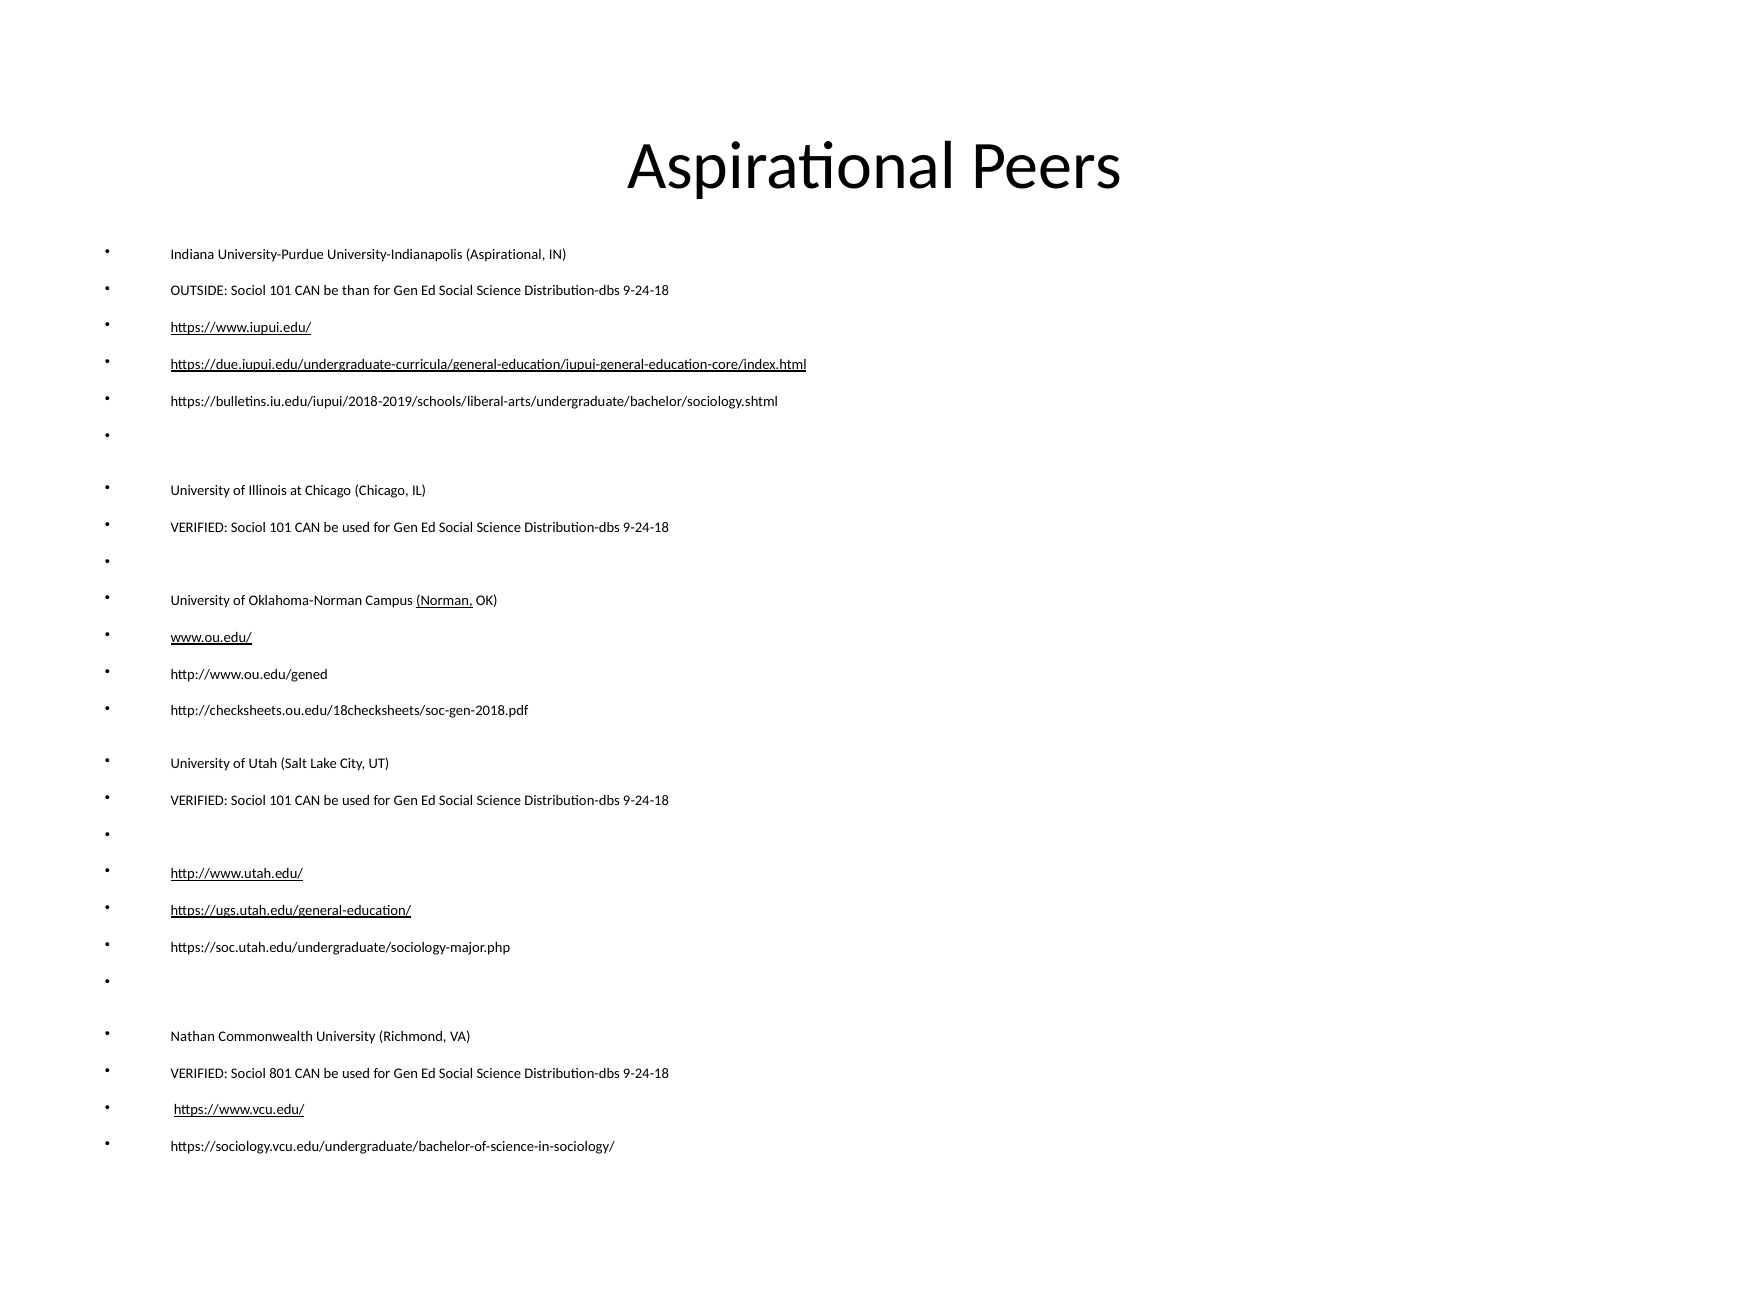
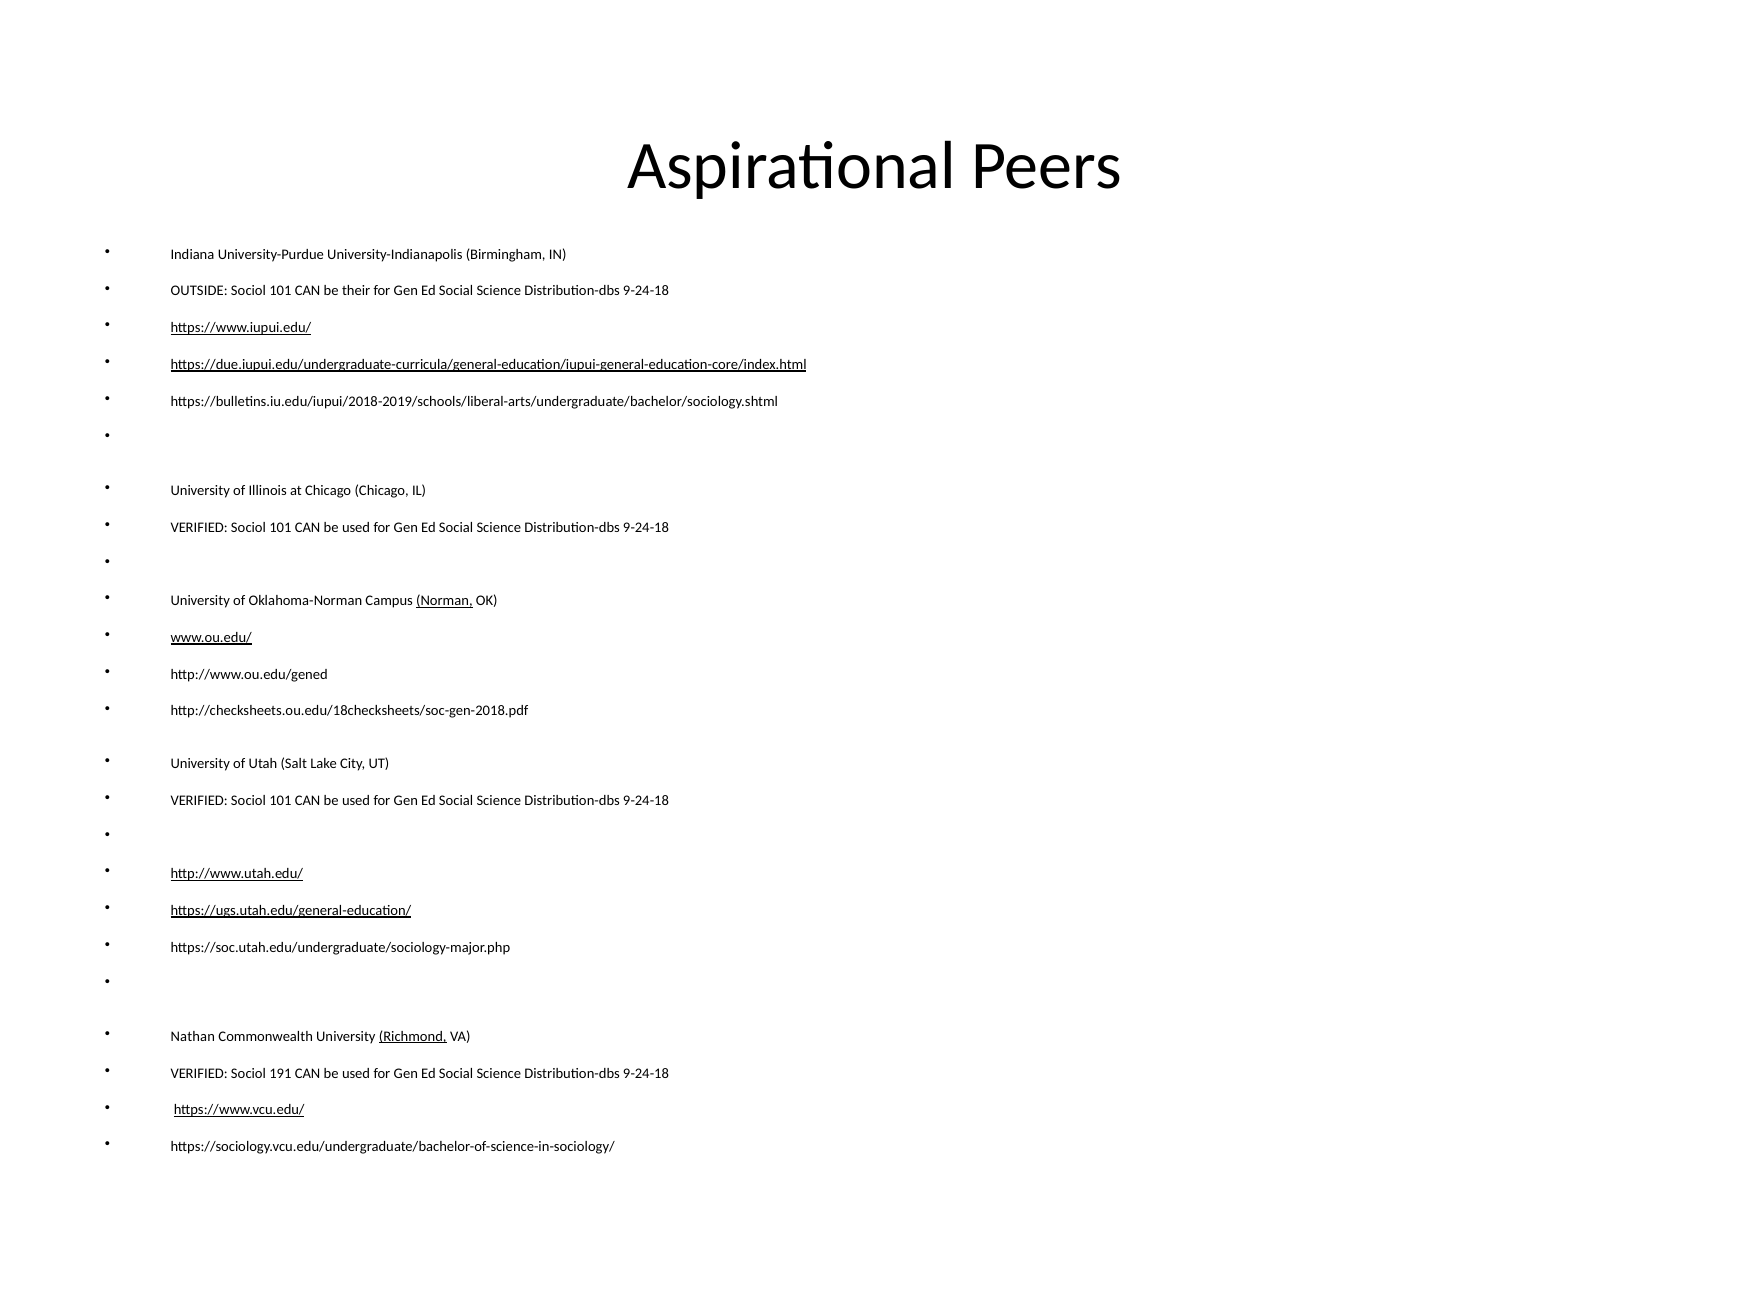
University-Indianapolis Aspirational: Aspirational -> Birmingham
than: than -> their
Richmond underline: none -> present
801: 801 -> 191
